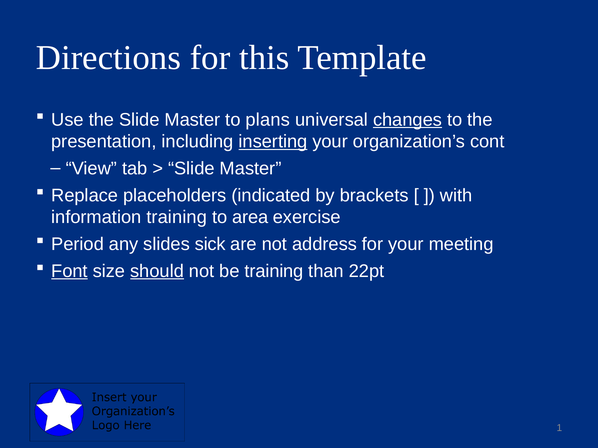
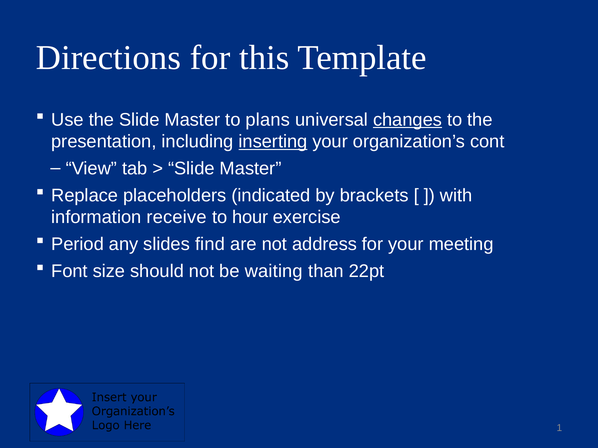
information training: training -> receive
area: area -> hour
sick: sick -> find
Font underline: present -> none
should underline: present -> none
be training: training -> waiting
